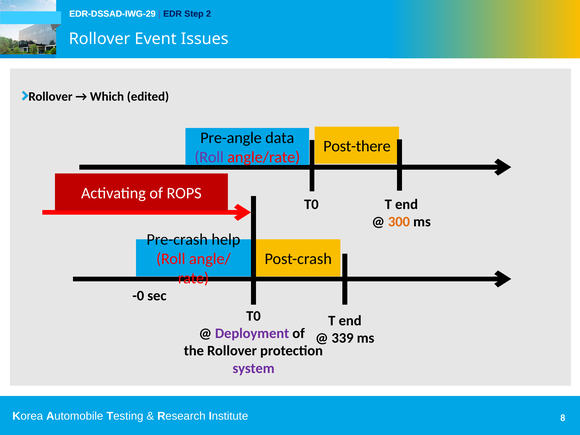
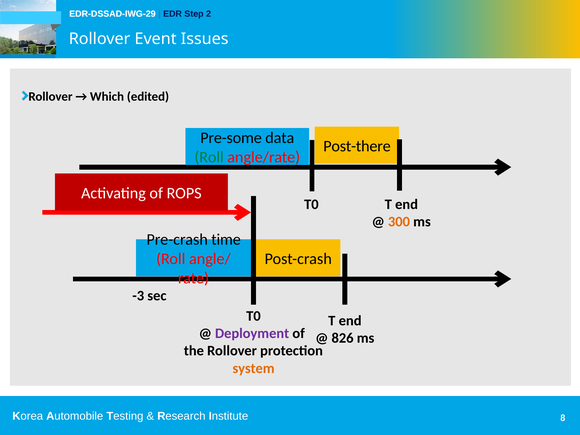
Pre-angle: Pre-angle -> Pre-some
Roll at (209, 157) colour: purple -> green
help: help -> time
-0: -0 -> -3
339: 339 -> 826
system colour: purple -> orange
